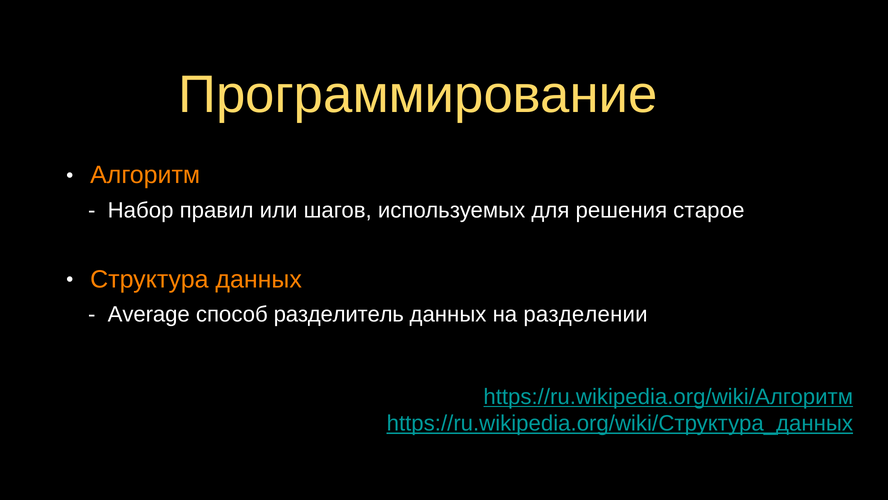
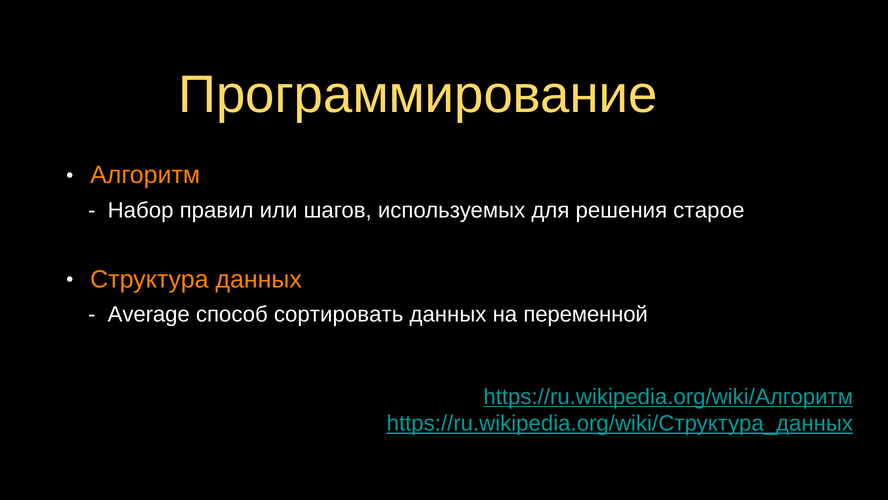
разделитель: разделитель -> сортировать
разделении: разделении -> переменной
